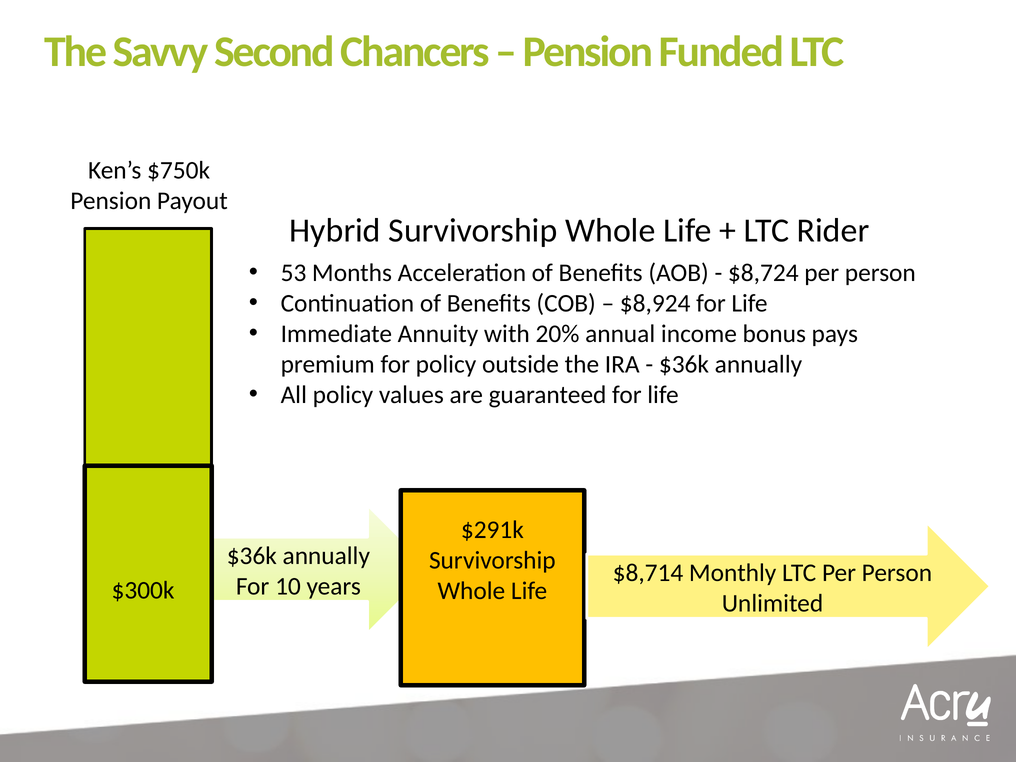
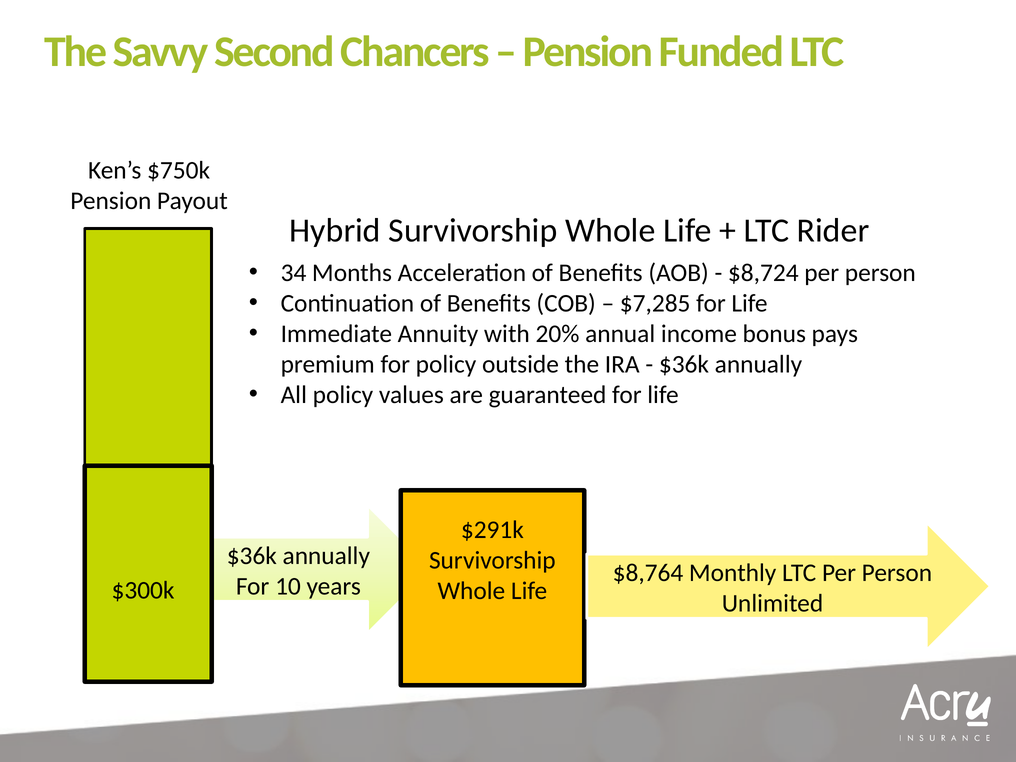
53: 53 -> 34
$8,924: $8,924 -> $7,285
$8,714: $8,714 -> $8,764
